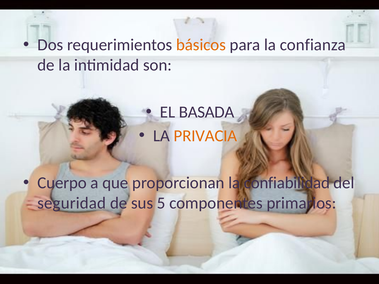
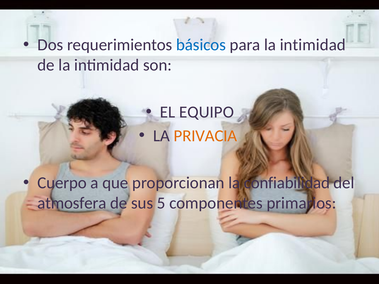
básicos colour: orange -> blue
para la confianza: confianza -> intimidad
BASADA: BASADA -> EQUIPO
seguridad: seguridad -> atmosfera
